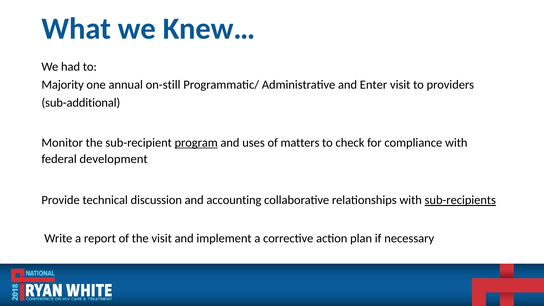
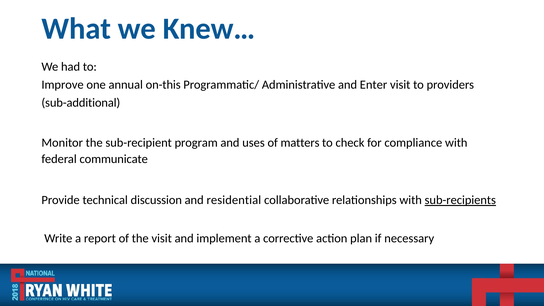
Majority: Majority -> Improve
on-still: on-still -> on-this
program underline: present -> none
development: development -> communicate
accounting: accounting -> residential
